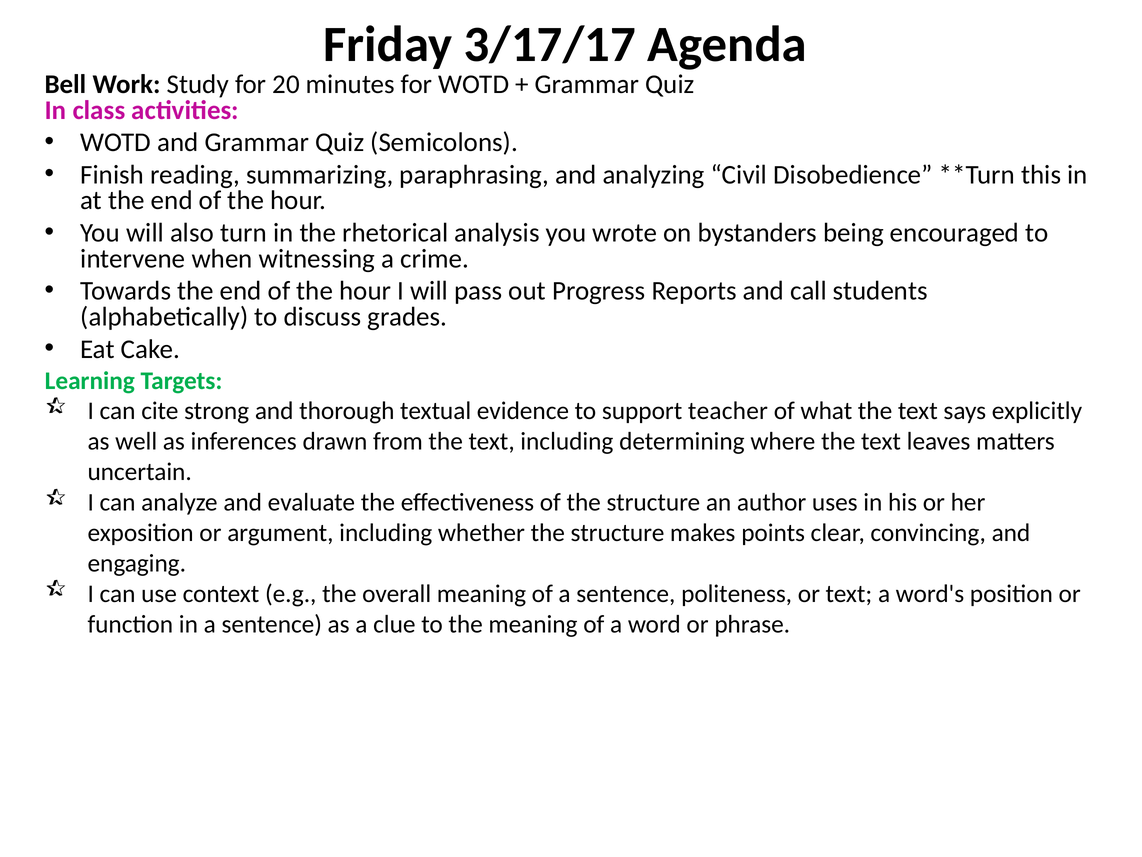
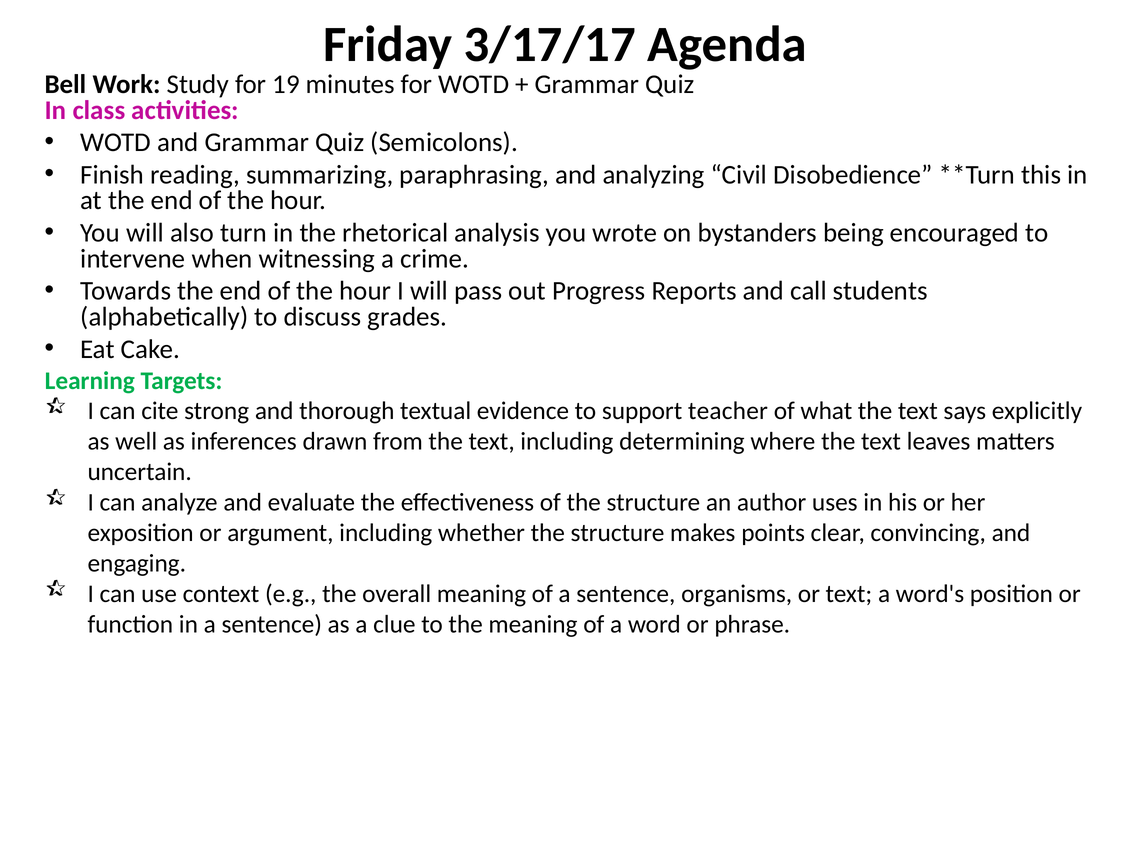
20: 20 -> 19
politeness: politeness -> organisms
